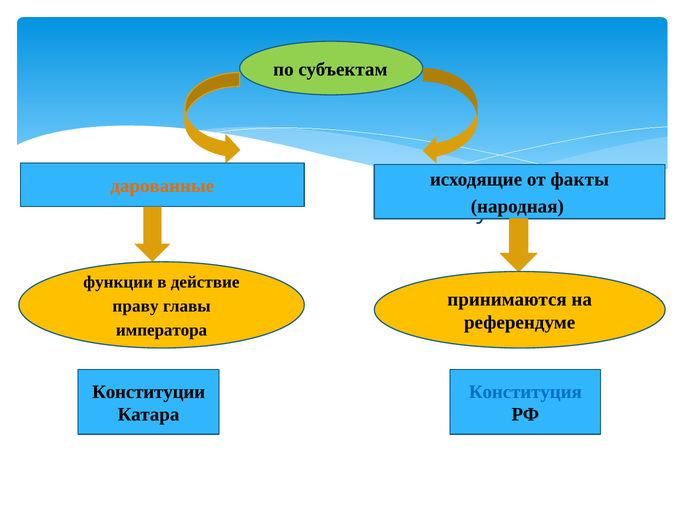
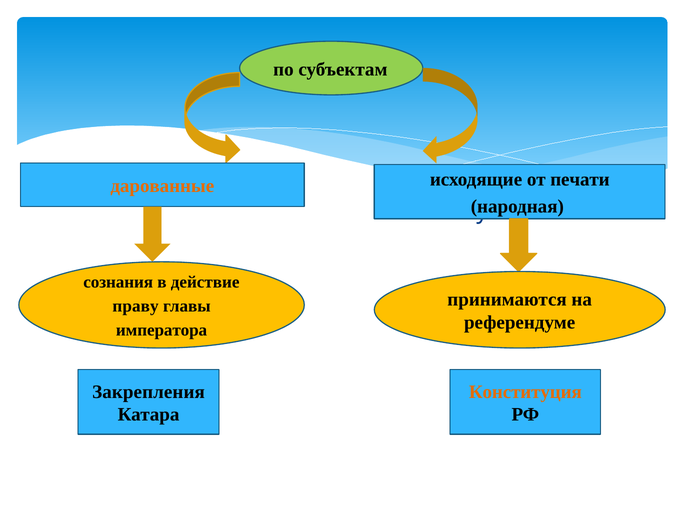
факты: факты -> печати
функции: функции -> сознания
Конституции: Конституции -> Закрепления
Конституция colour: blue -> orange
